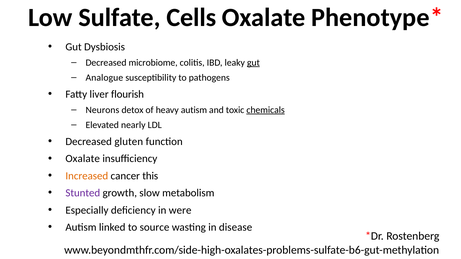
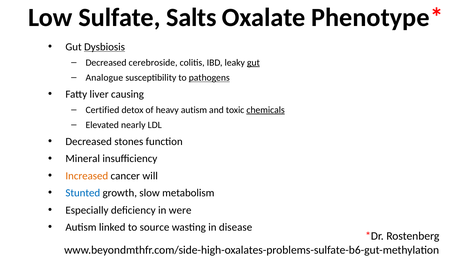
Cells: Cells -> Salts
Dysbiosis underline: none -> present
microbiome: microbiome -> cerebroside
pathogens underline: none -> present
flourish: flourish -> causing
Neurons: Neurons -> Certified
gluten: gluten -> stones
Oxalate at (83, 159): Oxalate -> Mineral
this: this -> will
Stunted colour: purple -> blue
